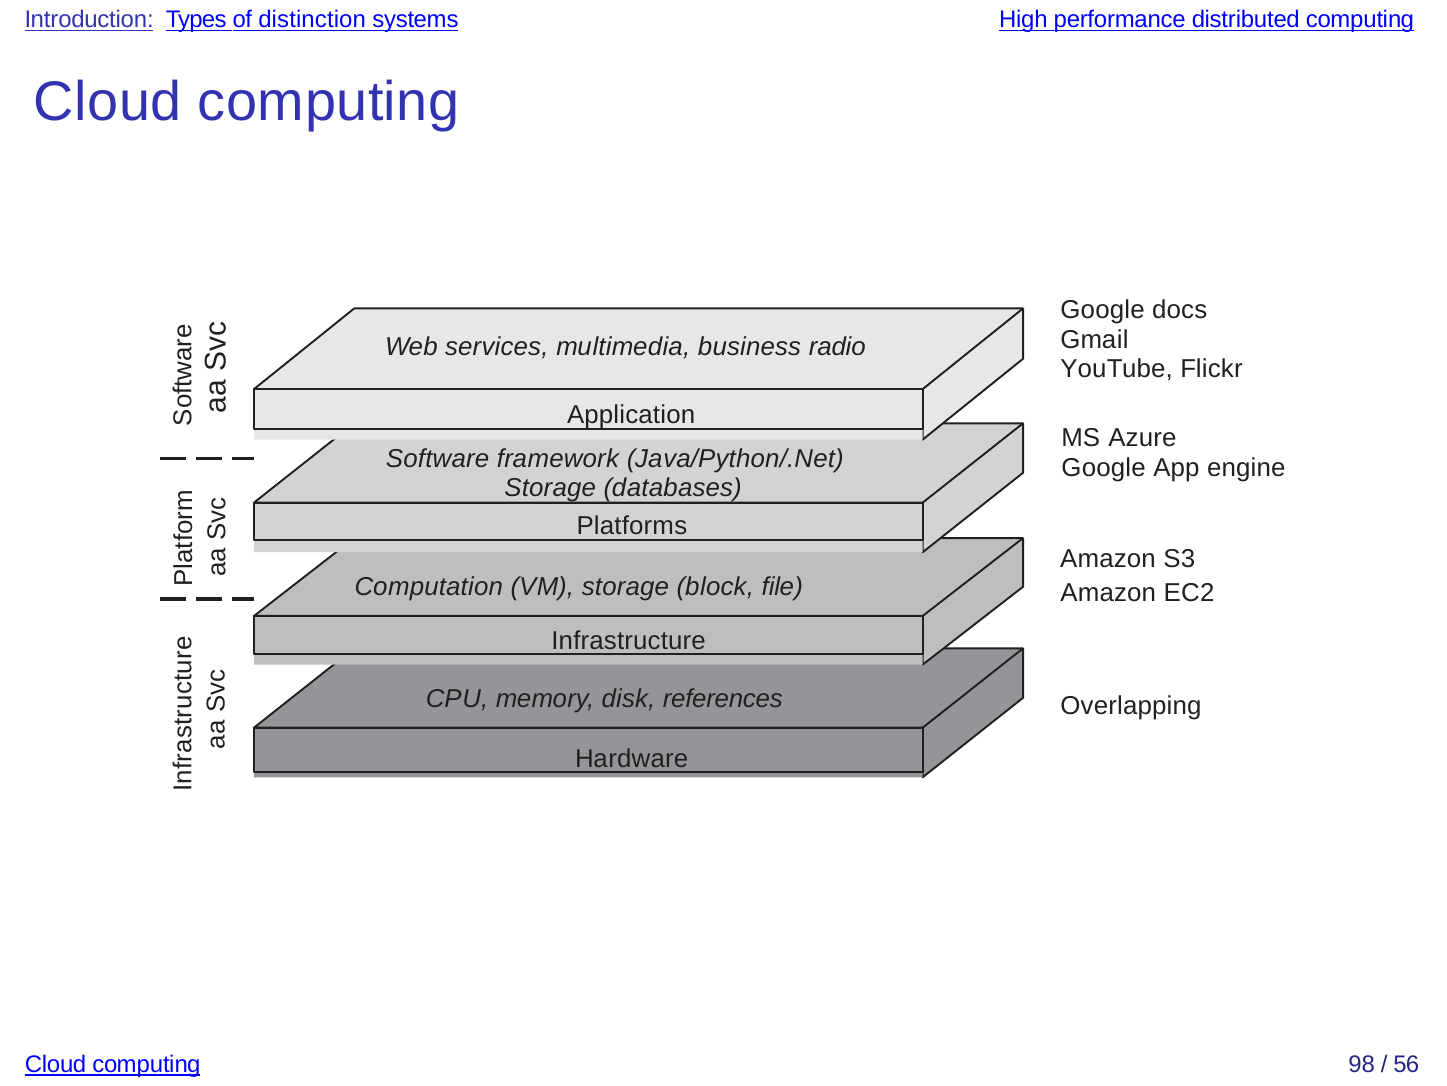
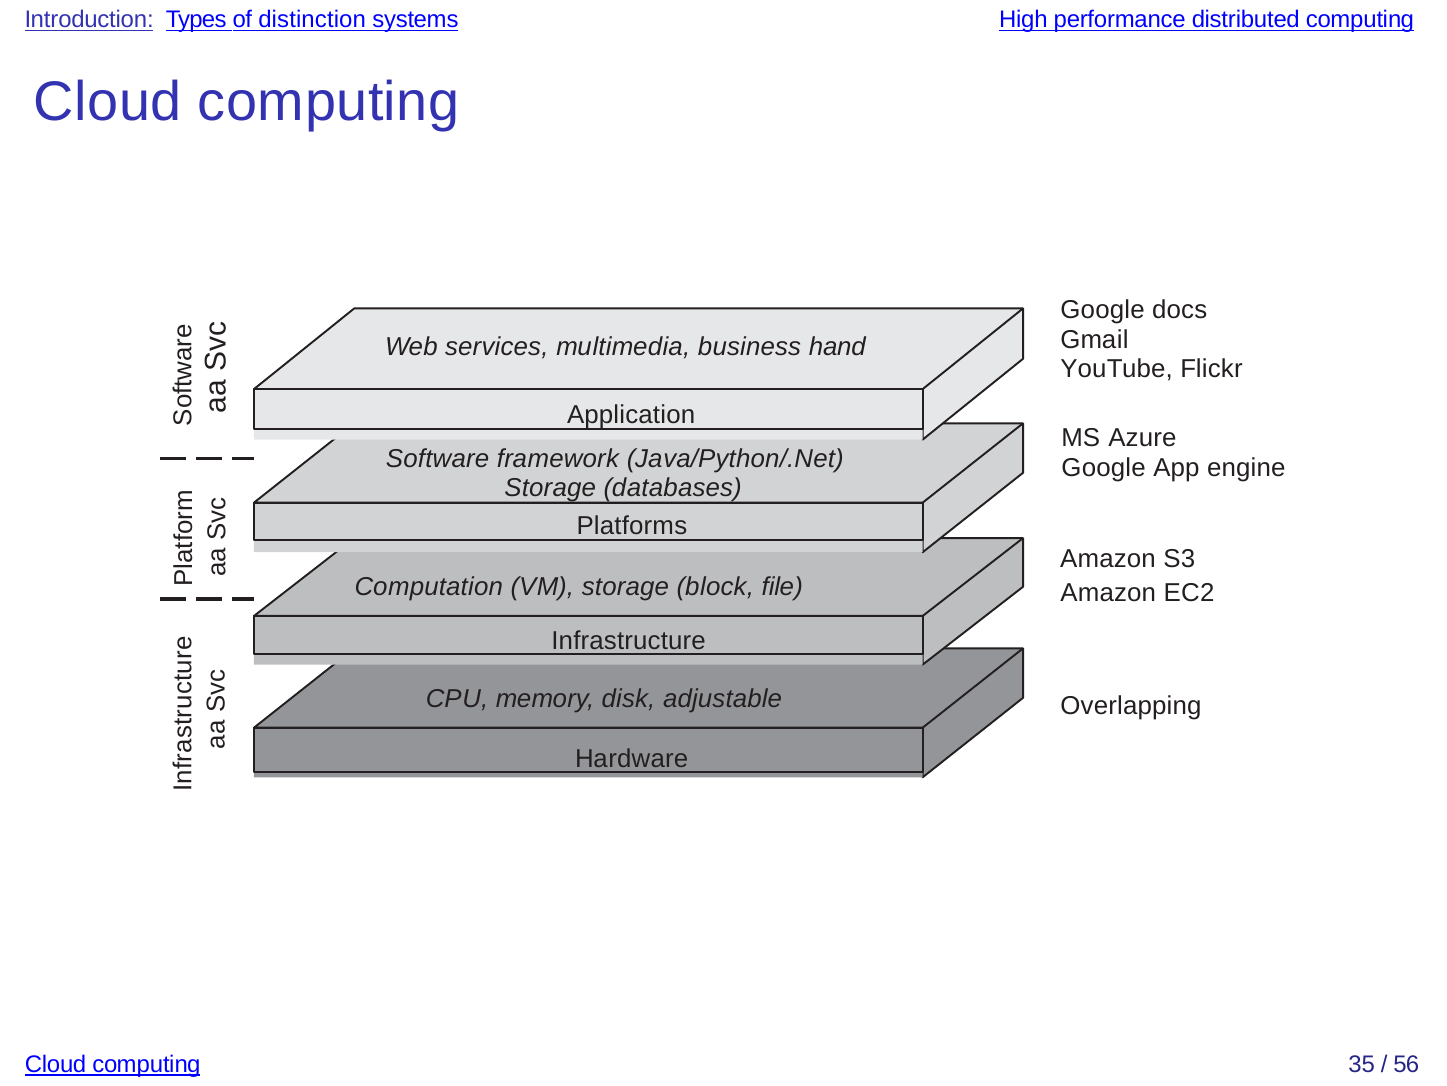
radio: radio -> hand
references: references -> adjustable
98: 98 -> 35
